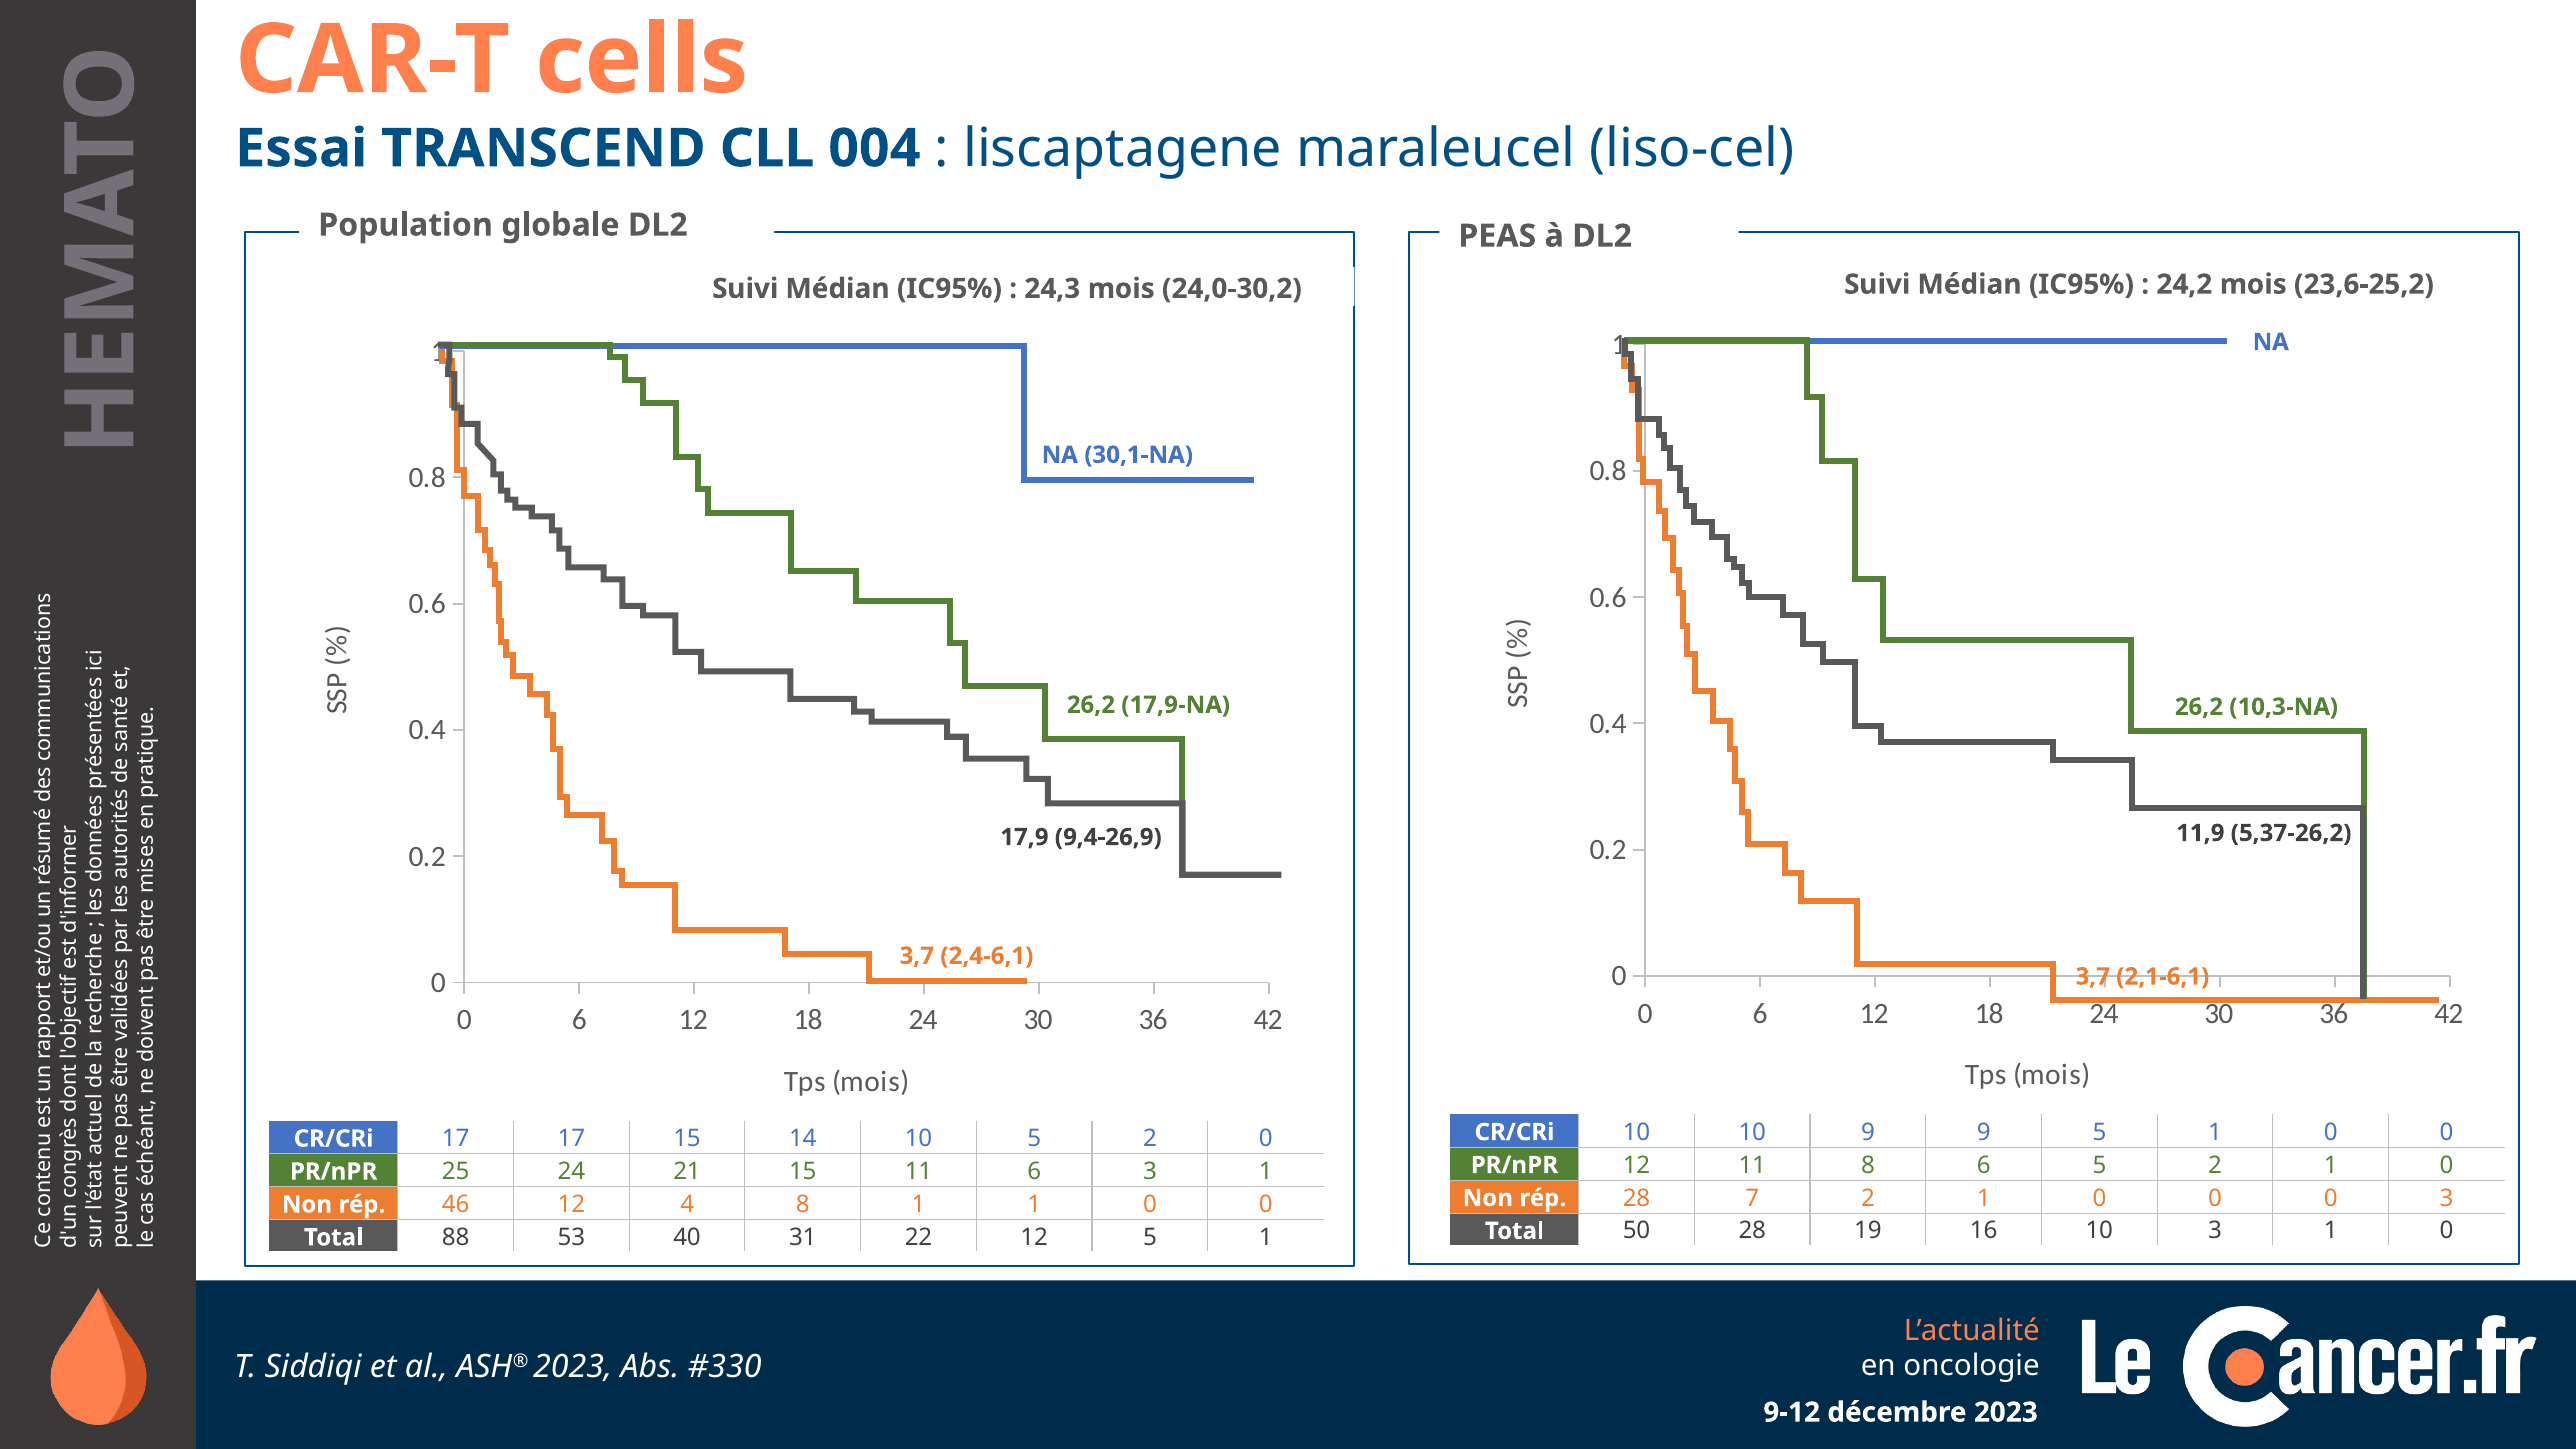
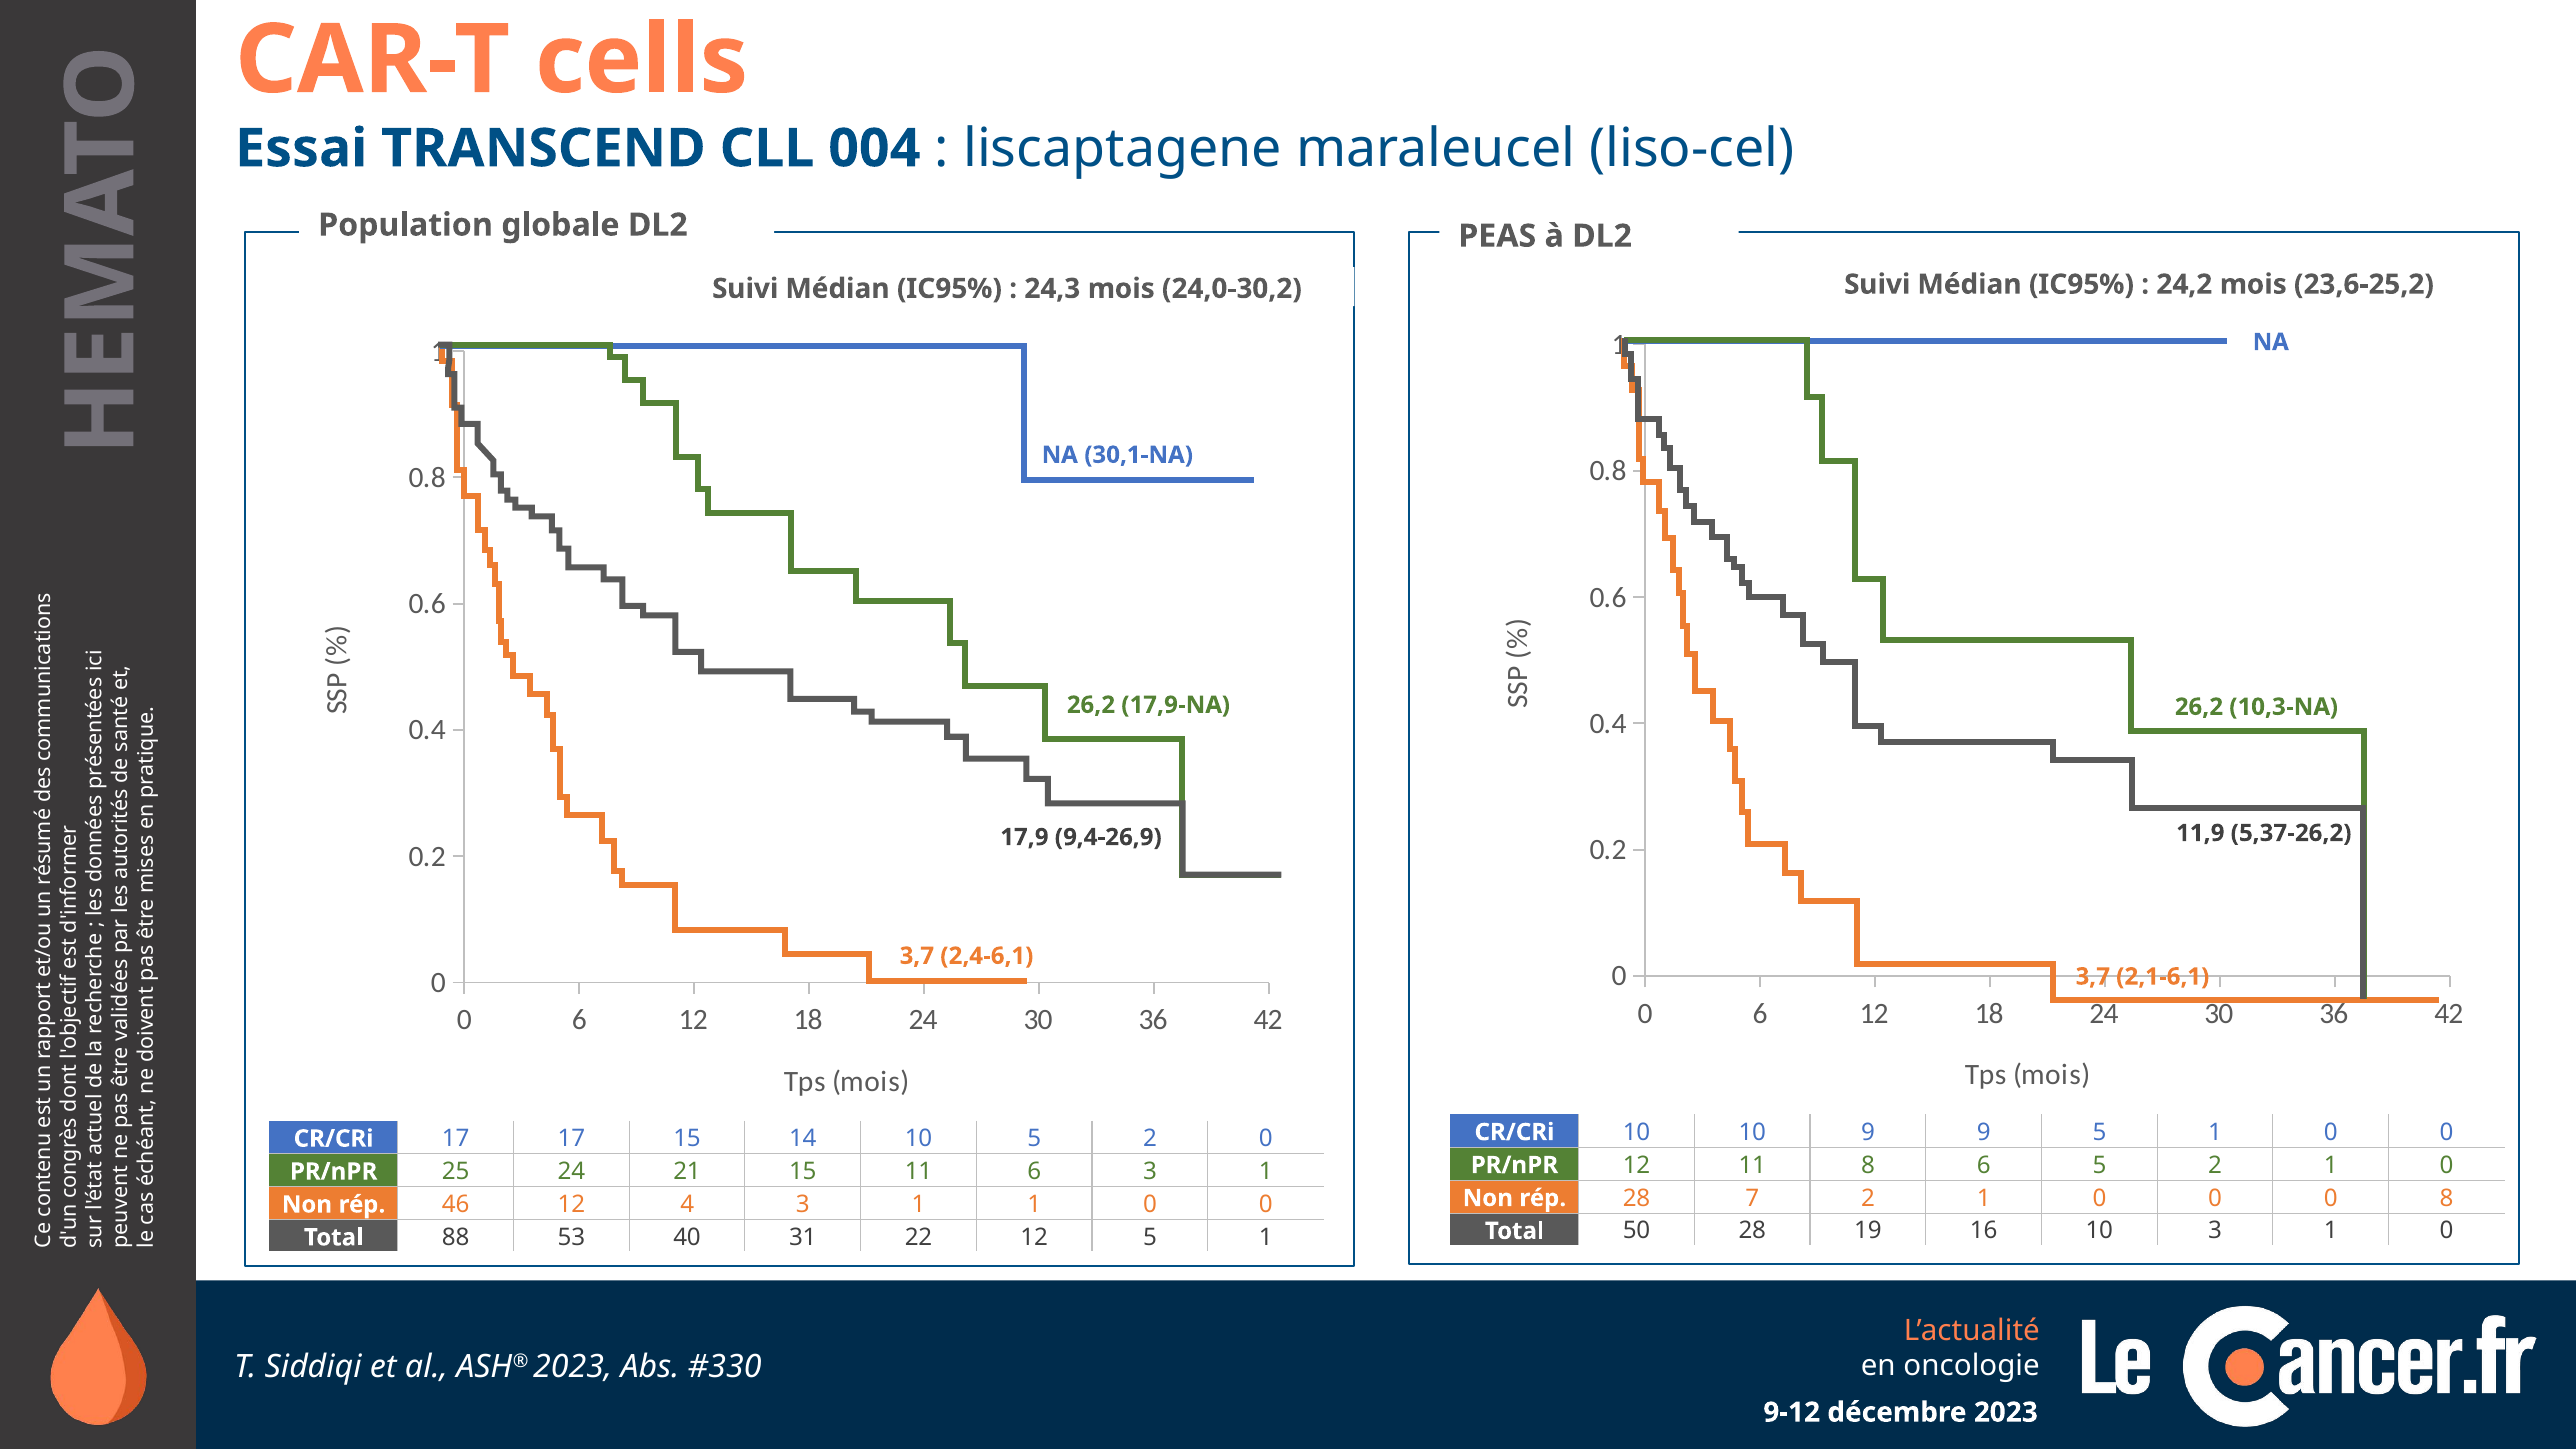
0 3: 3 -> 8
4 8: 8 -> 3
